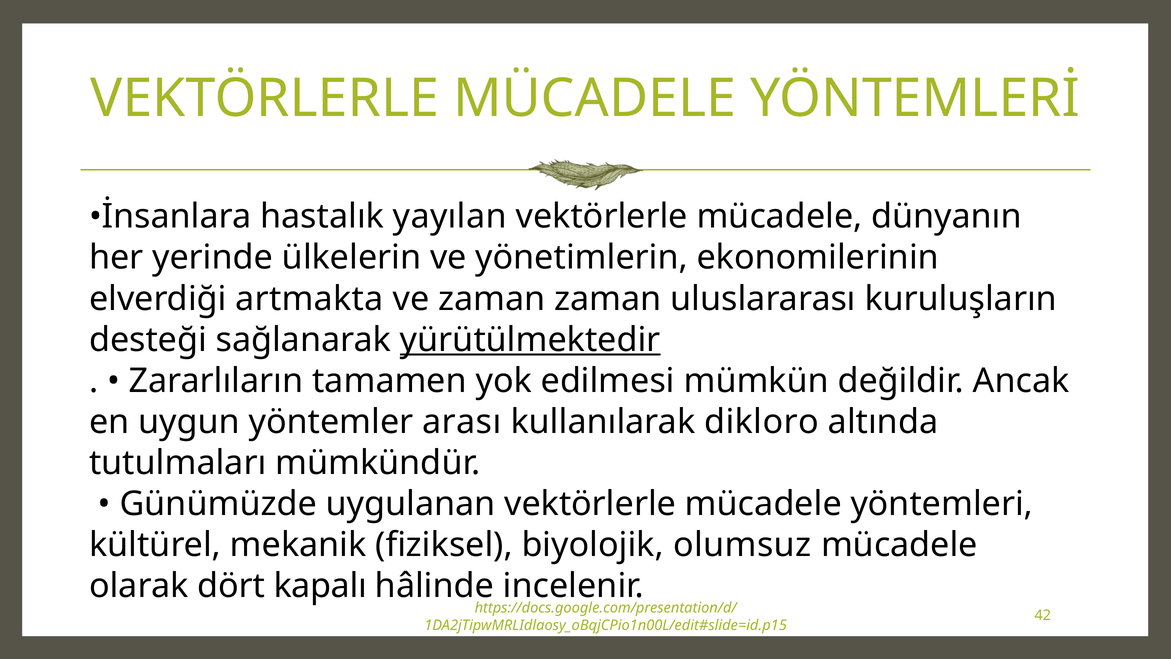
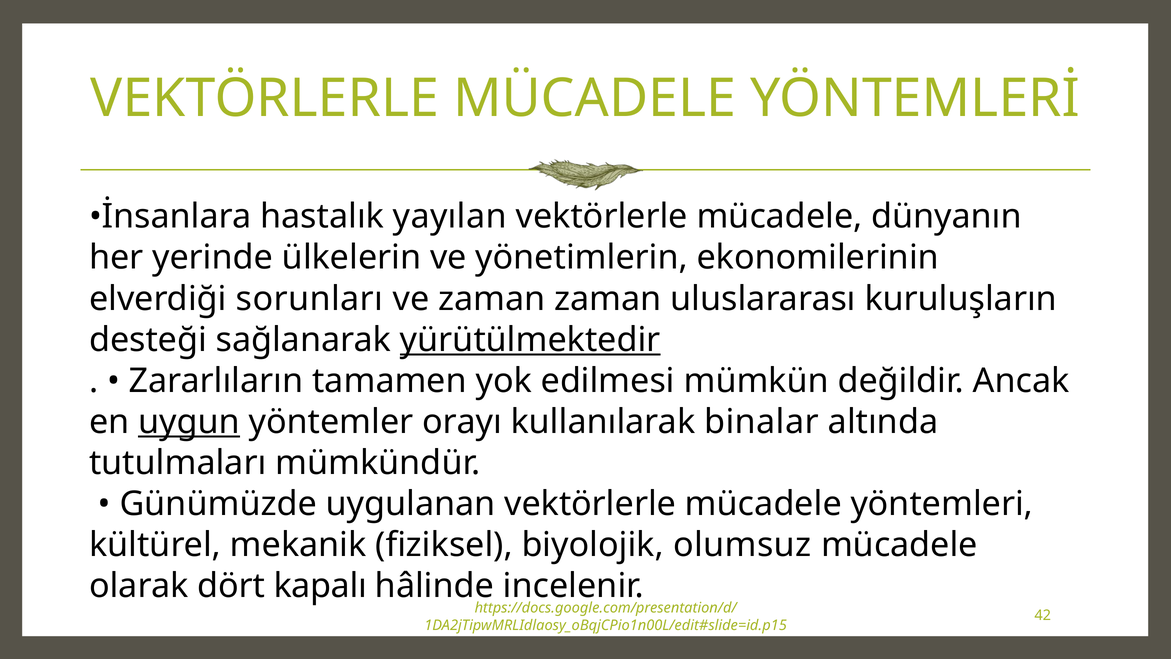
artmakta: artmakta -> sorunları
uygun underline: none -> present
arası: arası -> orayı
dikloro: dikloro -> binalar
